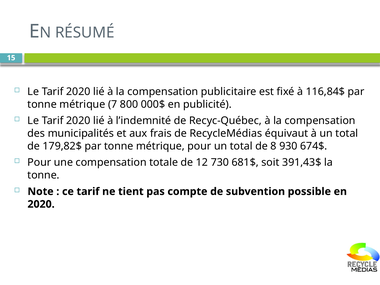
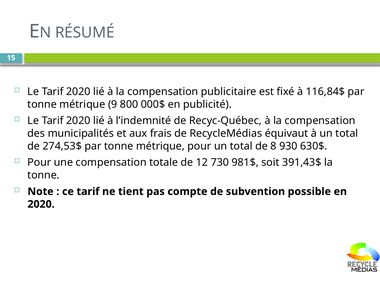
7: 7 -> 9
179,82$: 179,82$ -> 274,53$
674$: 674$ -> 630$
681$: 681$ -> 981$
